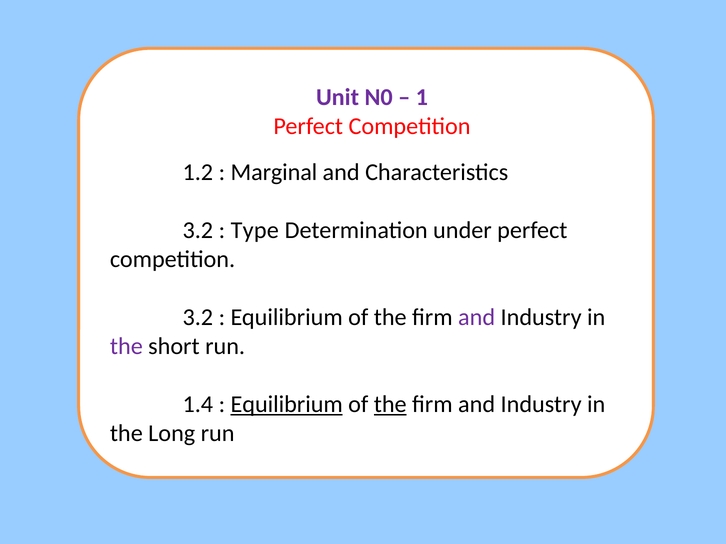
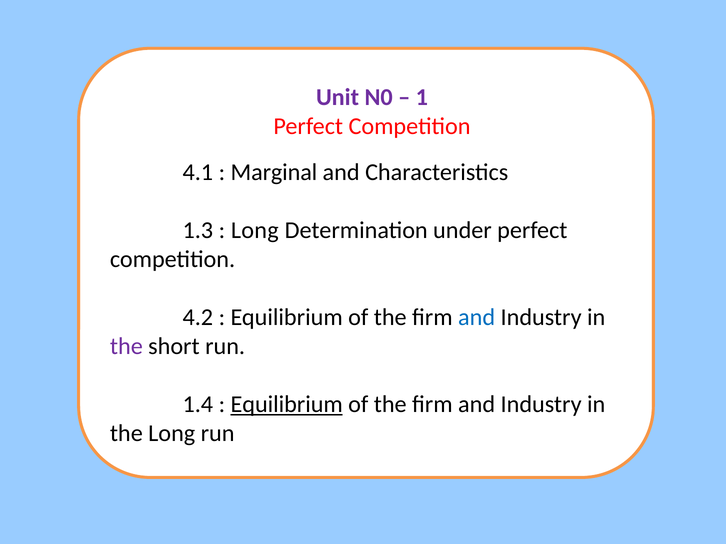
1.2: 1.2 -> 4.1
3.2 at (198, 230): 3.2 -> 1.3
Type at (255, 230): Type -> Long
3.2 at (198, 317): 3.2 -> 4.2
and at (477, 317) colour: purple -> blue
the at (390, 405) underline: present -> none
